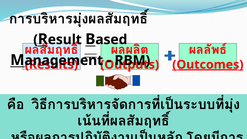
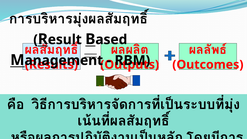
Outcomes underline: present -> none
